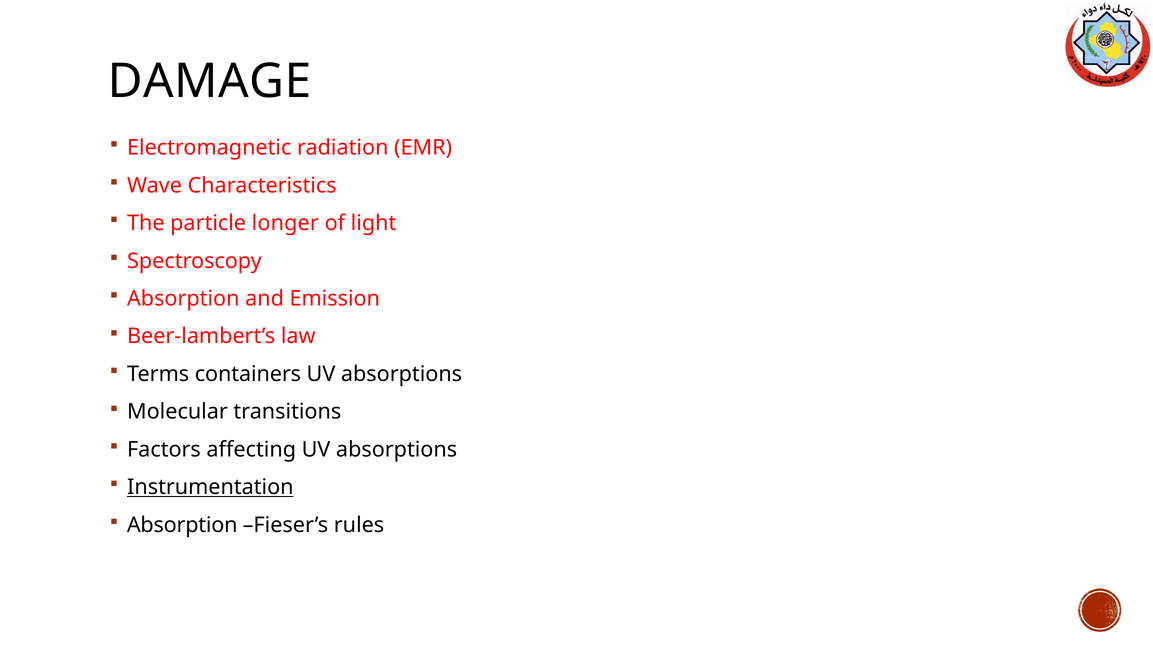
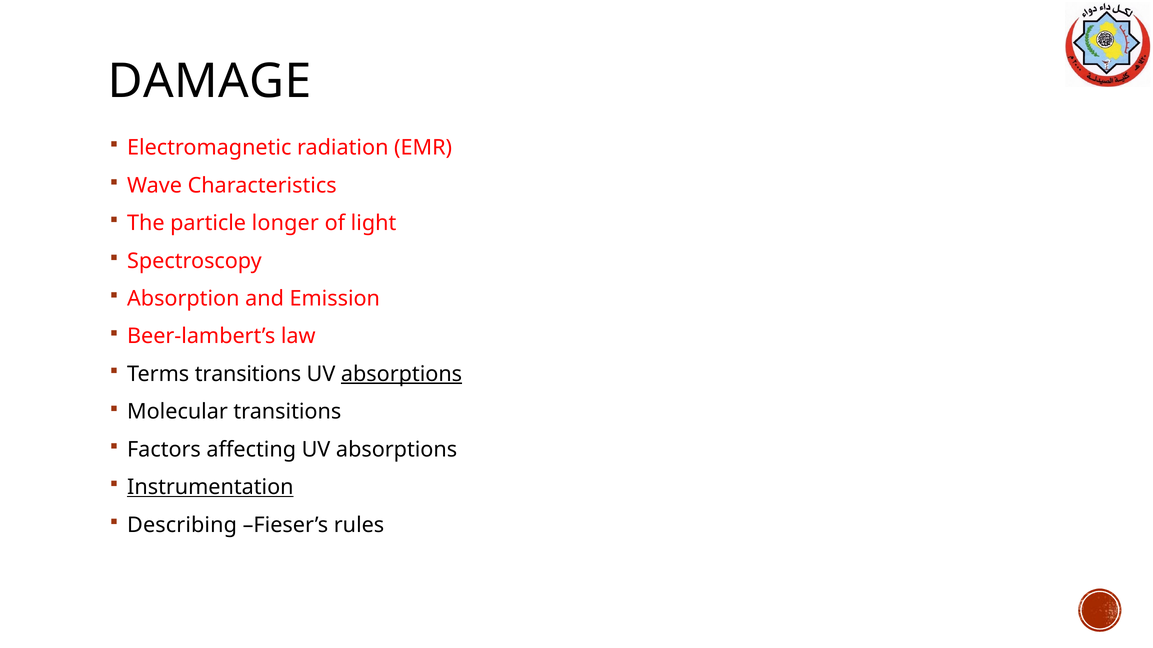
Terms containers: containers -> transitions
absorptions at (402, 374) underline: none -> present
Absorption at (182, 525): Absorption -> Describing
